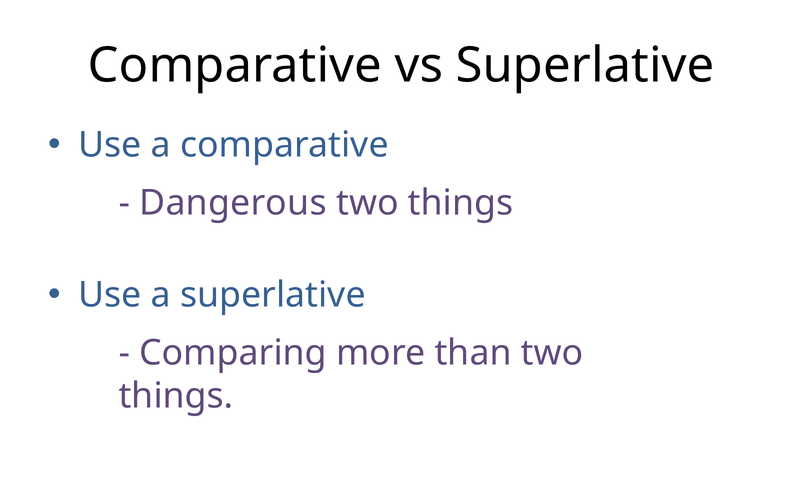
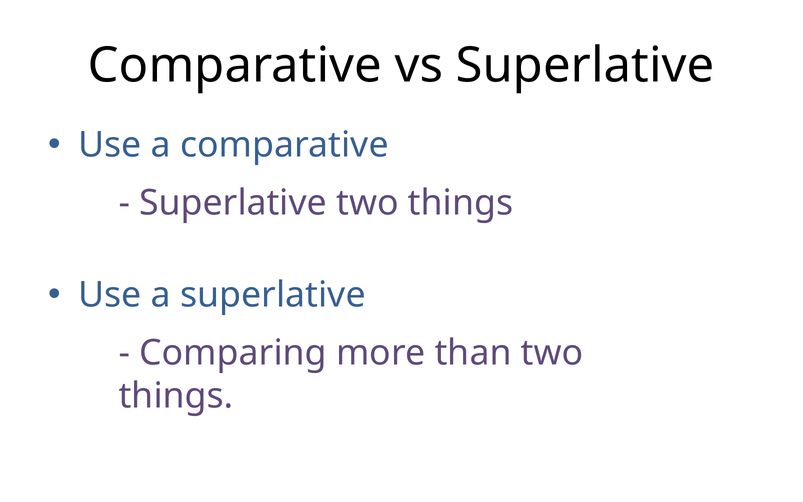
Dangerous at (233, 203): Dangerous -> Superlative
